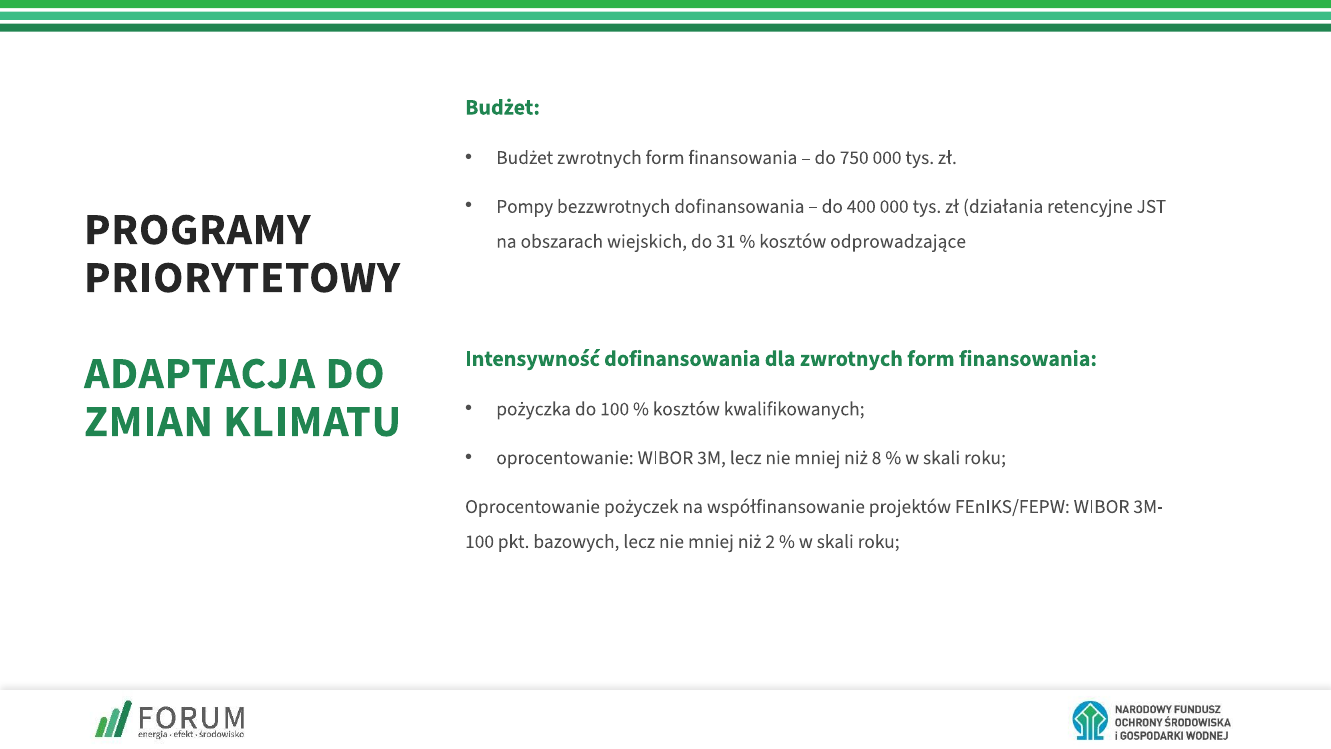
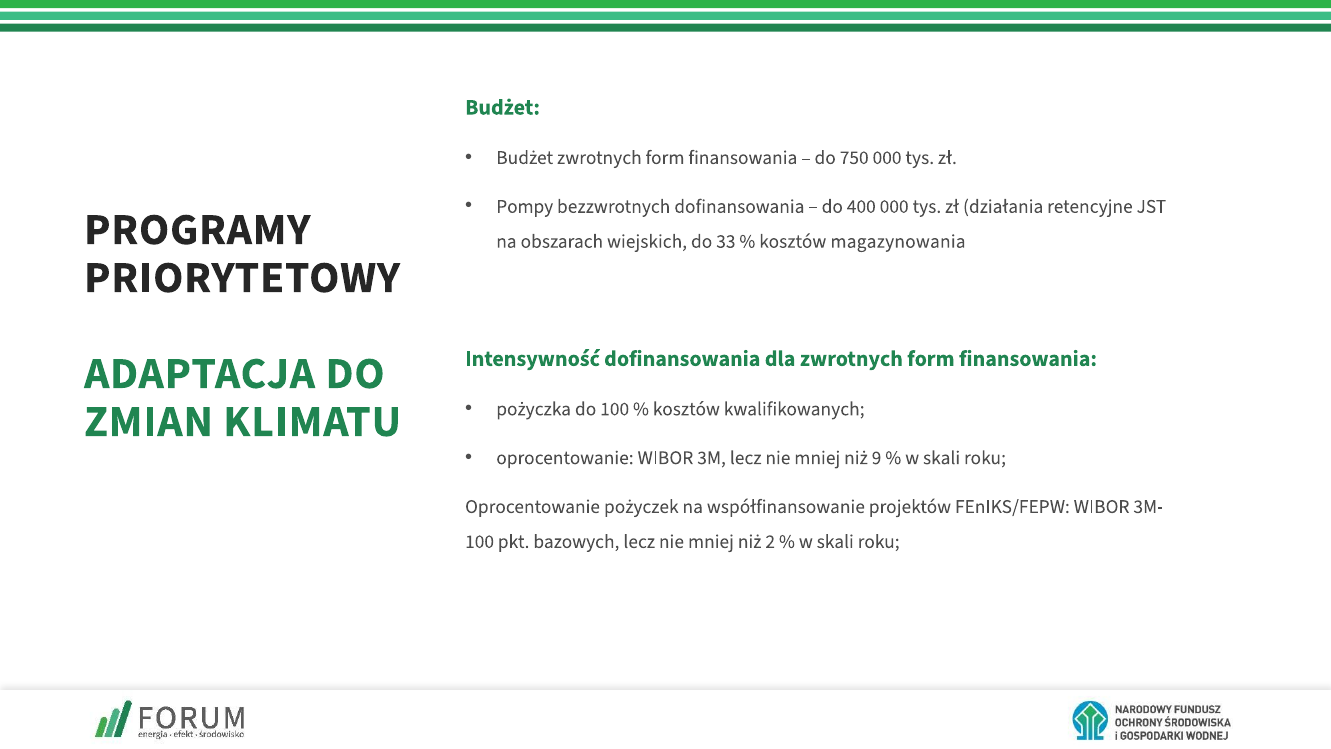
31: 31 -> 33
odprowadzające: odprowadzające -> magazynowania
8: 8 -> 9
